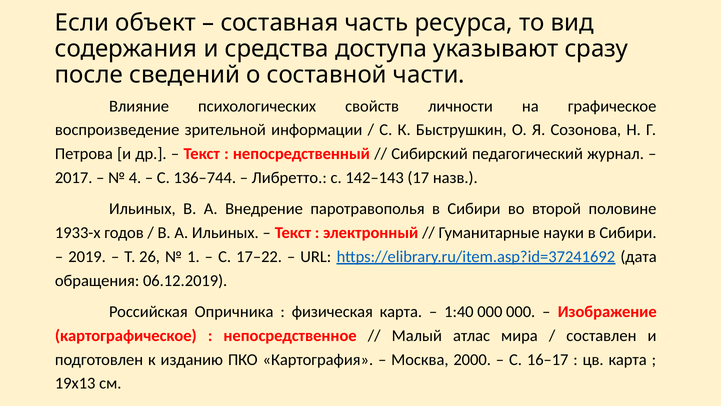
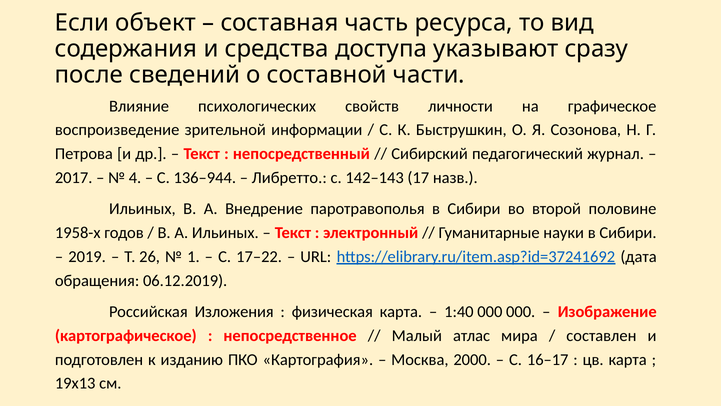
136–744: 136–744 -> 136–944
1933-х: 1933-х -> 1958-х
Опричника: Опричника -> Изложения
